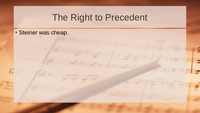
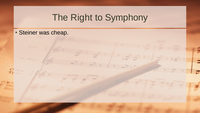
Precedent: Precedent -> Symphony
